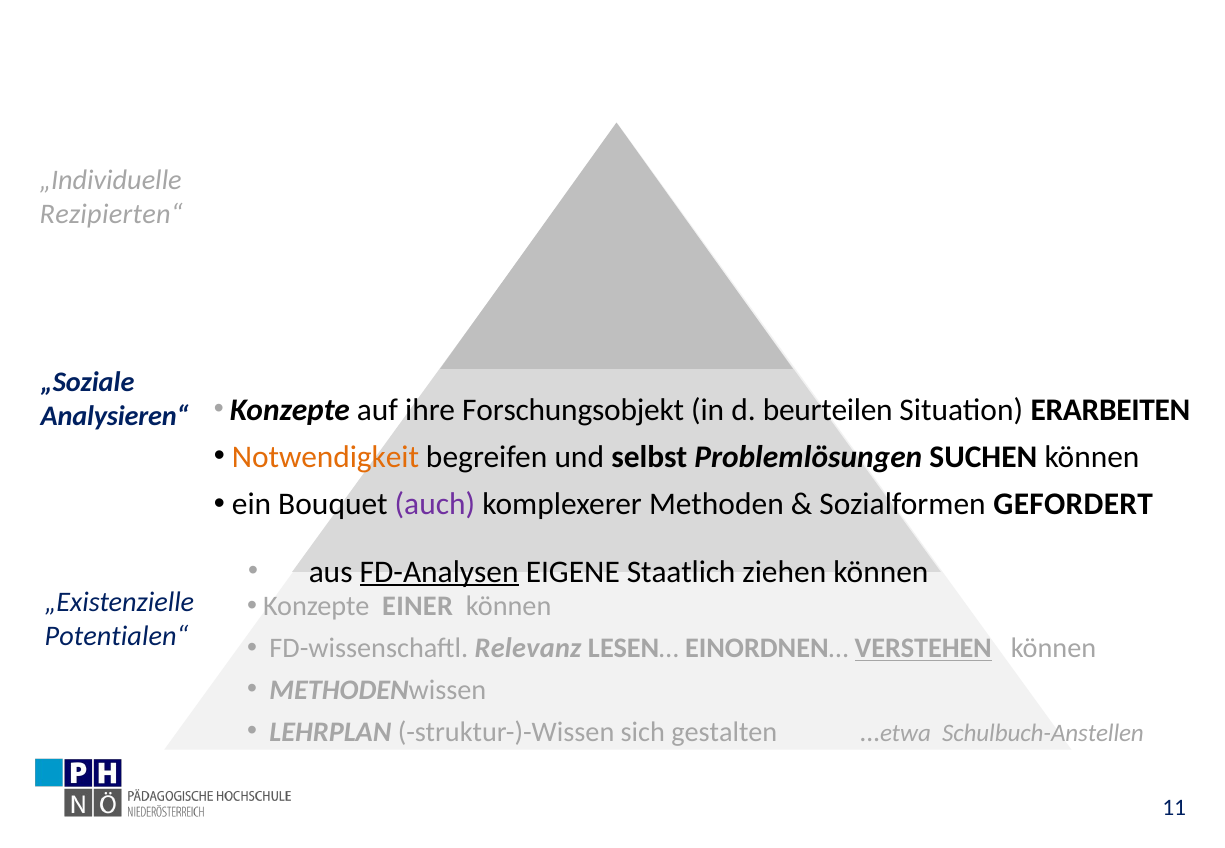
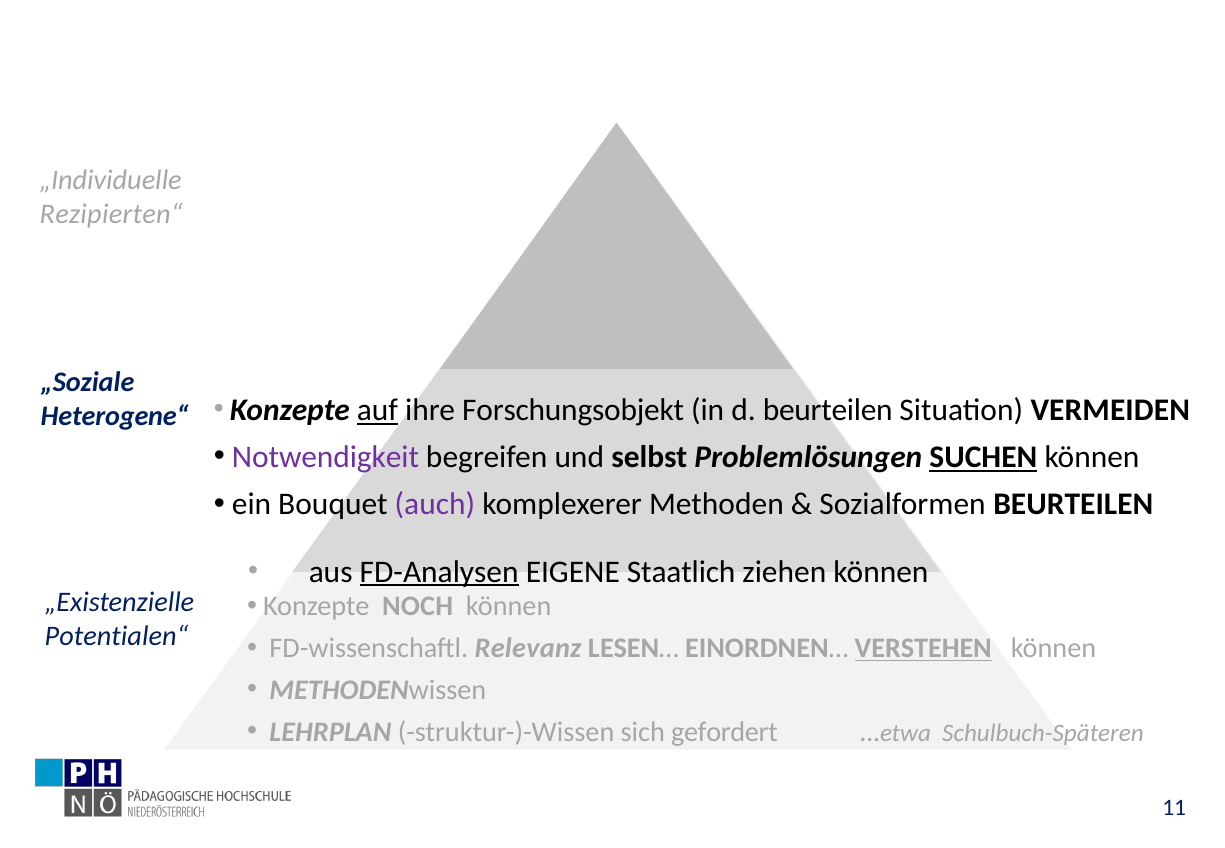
auf underline: none -> present
ERARBEITEN: ERARBEITEN -> VERMEIDEN
Analysieren“: Analysieren“ -> Heterogene“
Notwendigkeit colour: orange -> purple
SUCHEN underline: none -> present
Sozialformen GEFORDERT: GEFORDERT -> BEURTEILEN
EINER: EINER -> NOCH
gestalten: gestalten -> gefordert
Schulbuch-Anstellen: Schulbuch-Anstellen -> Schulbuch-Späteren
